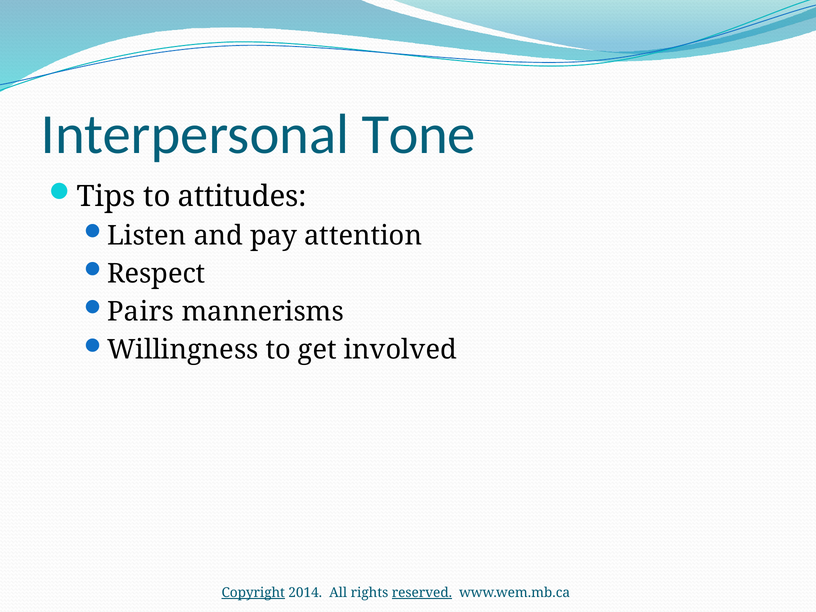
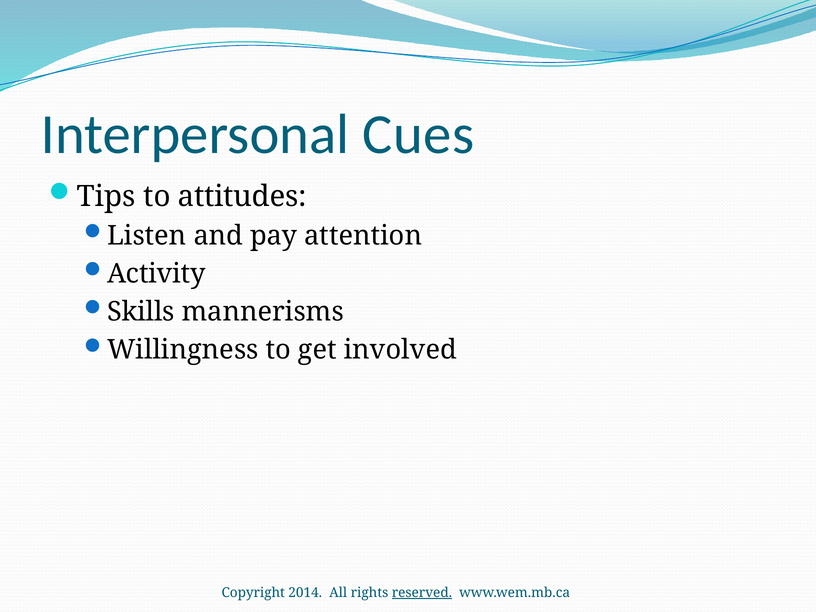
Tone: Tone -> Cues
Respect: Respect -> Activity
Pairs: Pairs -> Skills
Copyright underline: present -> none
